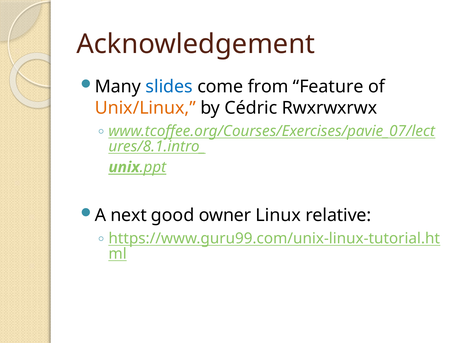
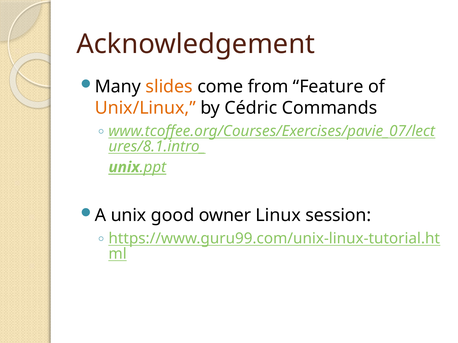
slides colour: blue -> orange
Rwxrwxrwx: Rwxrwxrwx -> Commands
A next: next -> unix
relative: relative -> session
